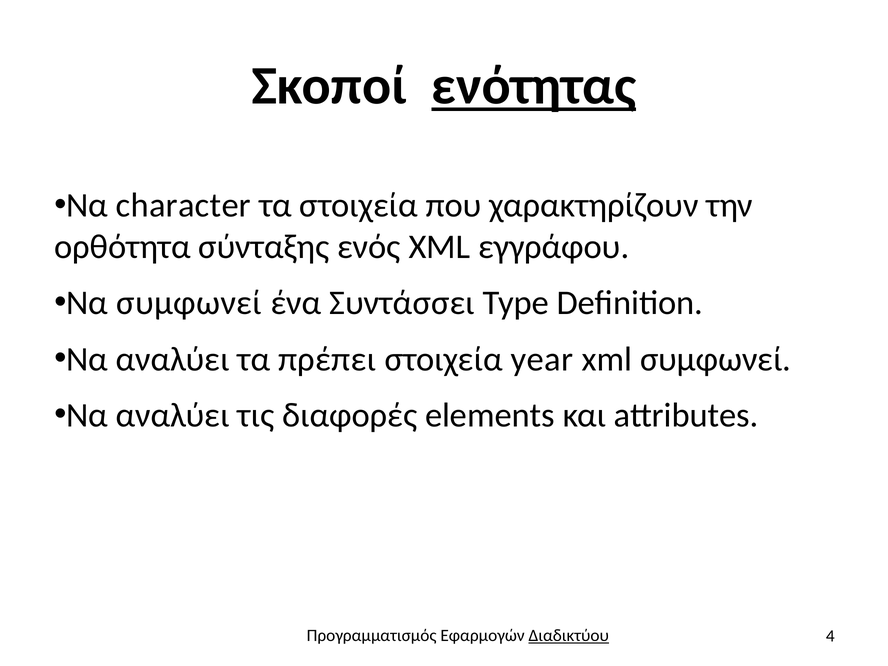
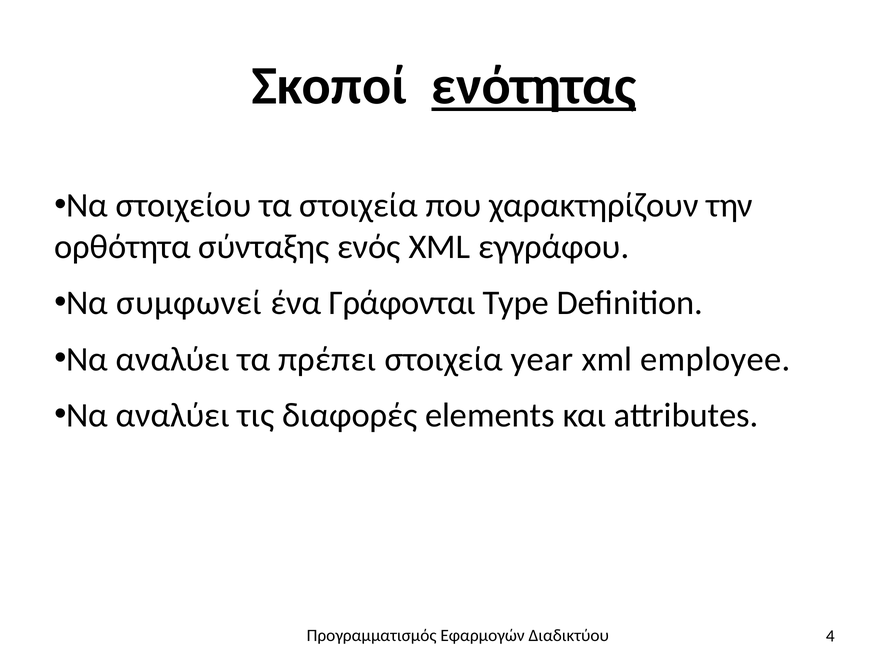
character: character -> στοιχείου
Συντάσσει: Συντάσσει -> Γράφονται
xml συμφωνεί: συμφωνεί -> employee
Διαδικτύου underline: present -> none
